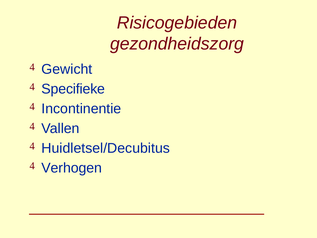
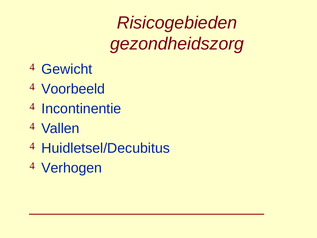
Specifieke: Specifieke -> Voorbeeld
